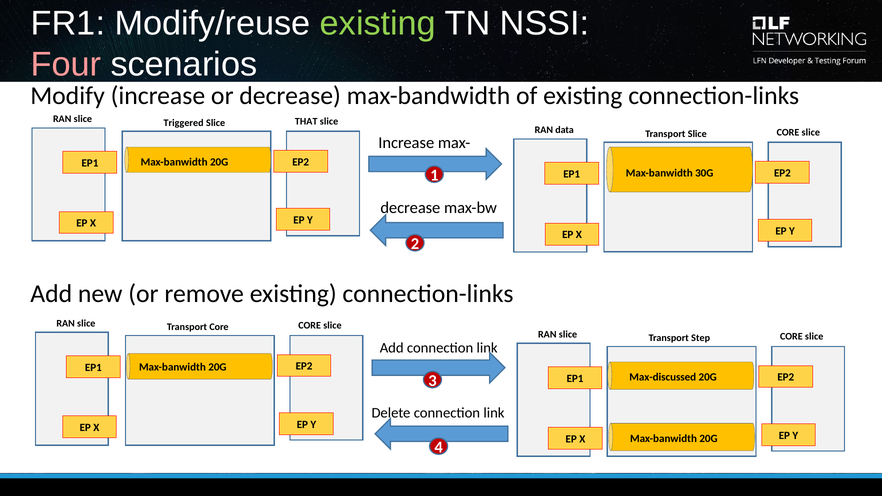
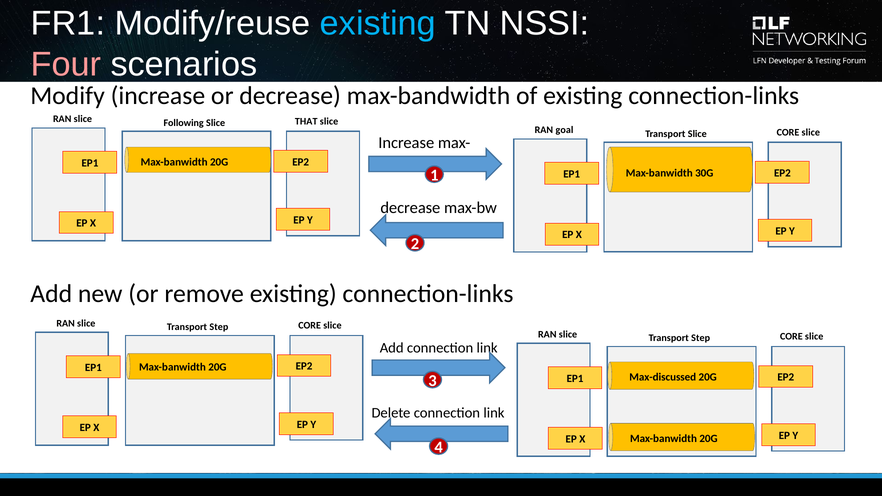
existing at (378, 23) colour: light green -> light blue
Triggered: Triggered -> Following
data: data -> goal
Core at (219, 327): Core -> Step
